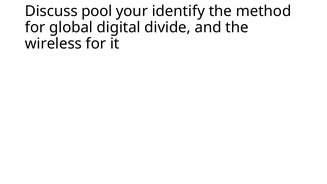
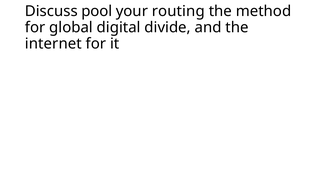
identify: identify -> routing
wireless: wireless -> internet
